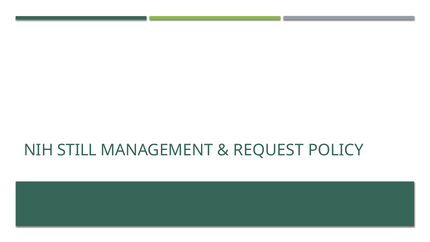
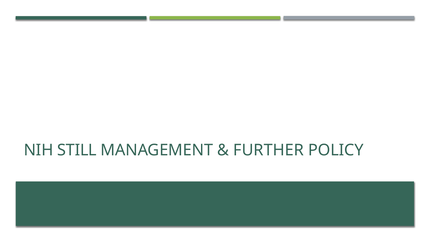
REQUEST: REQUEST -> FURTHER
